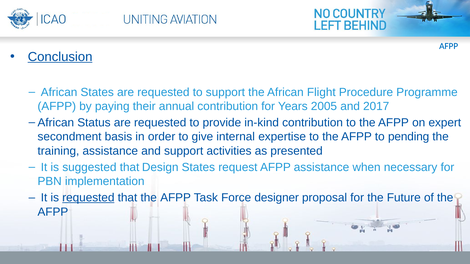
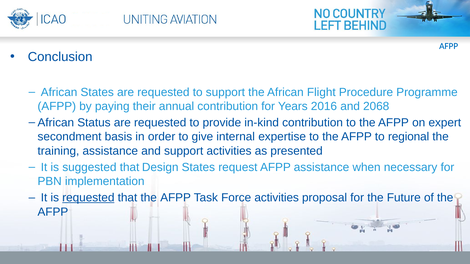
Conclusion underline: present -> none
2005: 2005 -> 2016
2017: 2017 -> 2068
pending: pending -> regional
Force designer: designer -> activities
